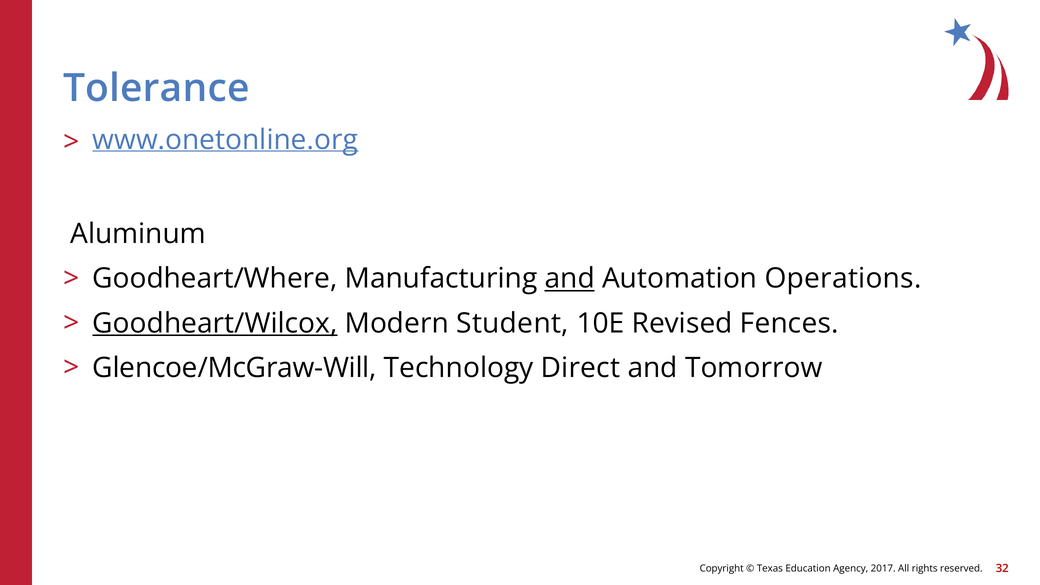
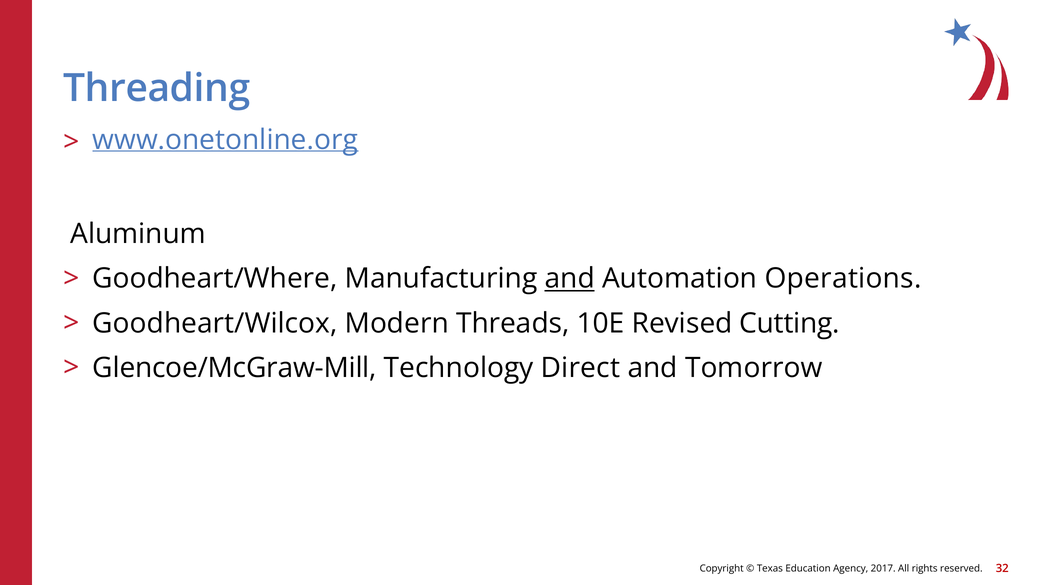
Tolerance: Tolerance -> Threading
Goodheart/Wilcox underline: present -> none
Student: Student -> Threads
Fences: Fences -> Cutting
Glencoe/McGraw-Will: Glencoe/McGraw-Will -> Glencoe/McGraw-Mill
